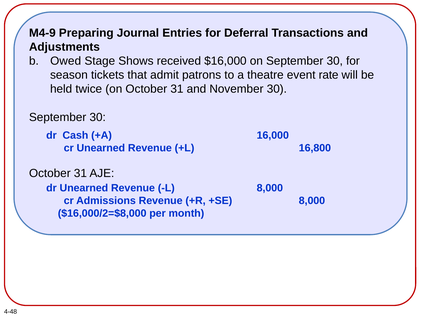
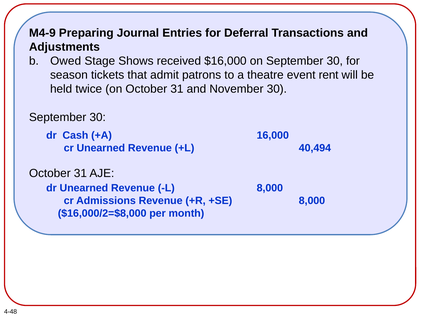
rate: rate -> rent
16,800: 16,800 -> 40,494
